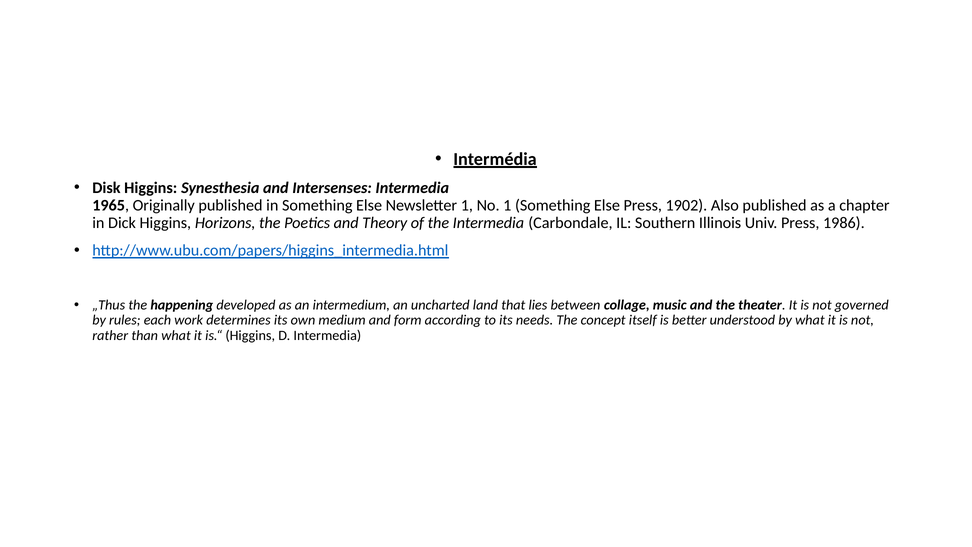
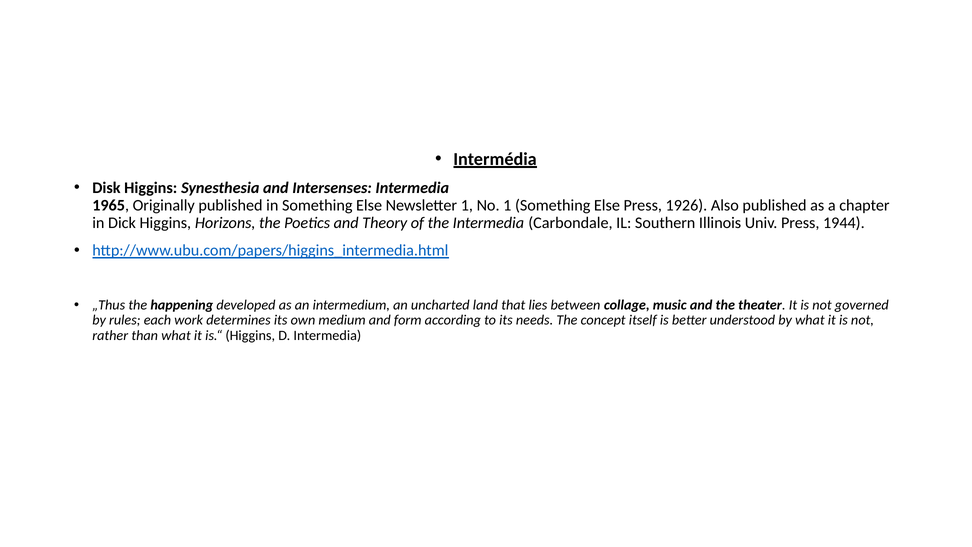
1902: 1902 -> 1926
1986: 1986 -> 1944
